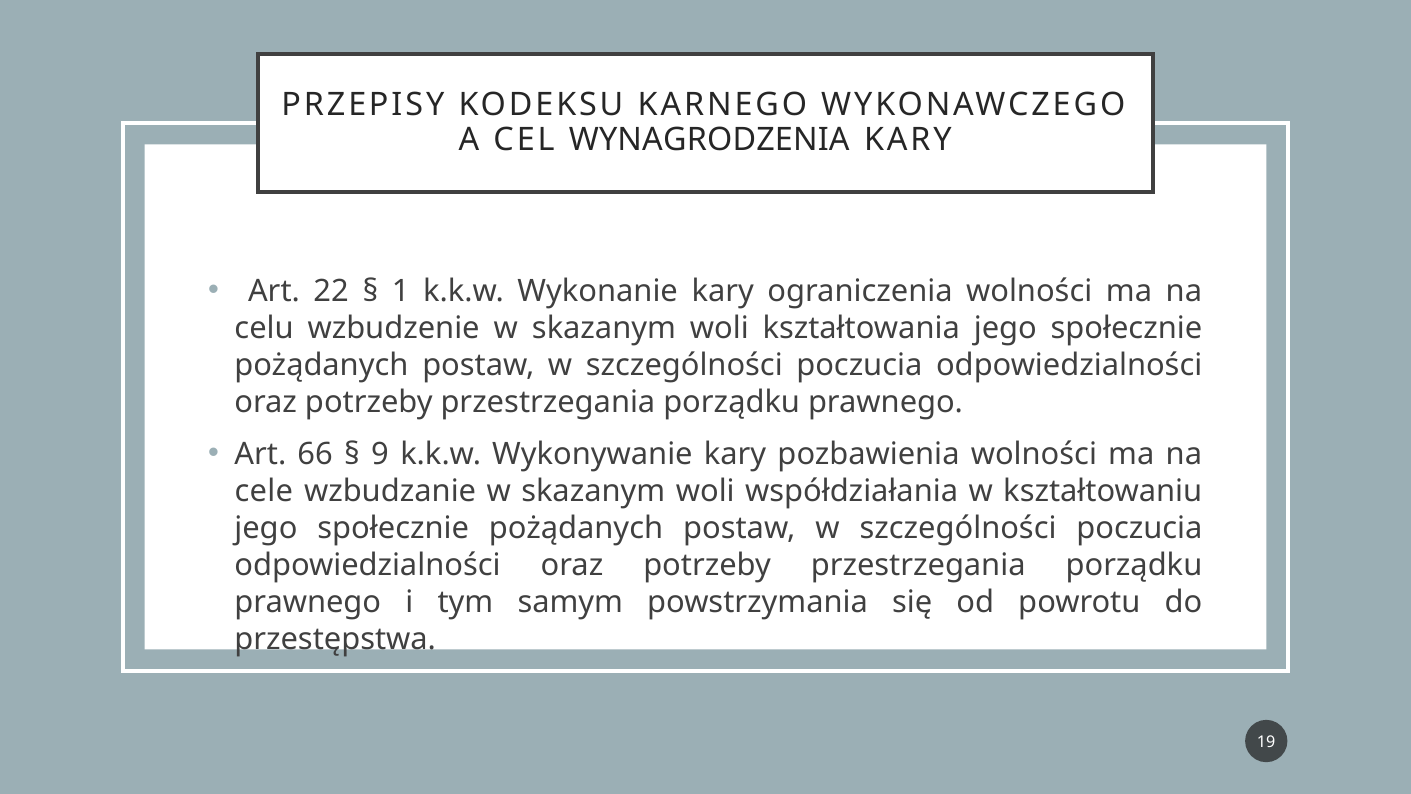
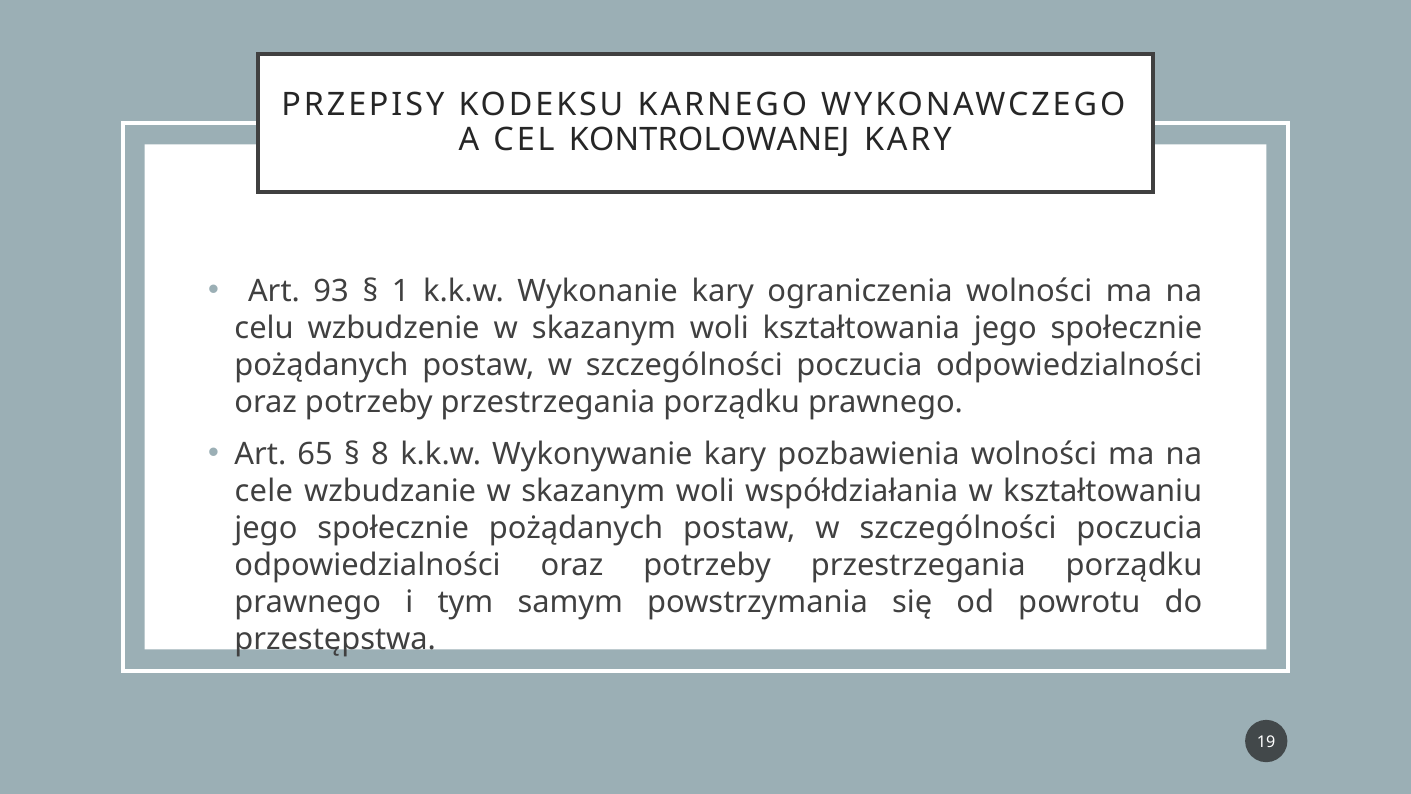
WYNAGRODZENIA: WYNAGRODZENIA -> KONTROLOWANEJ
22: 22 -> 93
66: 66 -> 65
9: 9 -> 8
